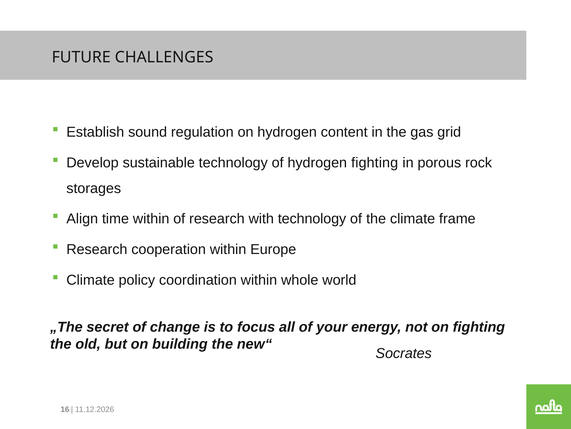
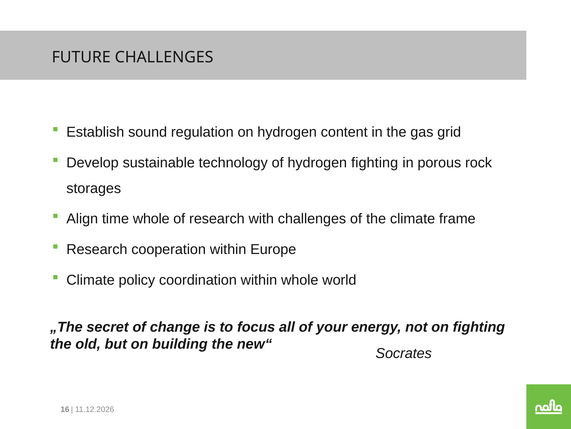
time within: within -> whole
with technology: technology -> challenges
